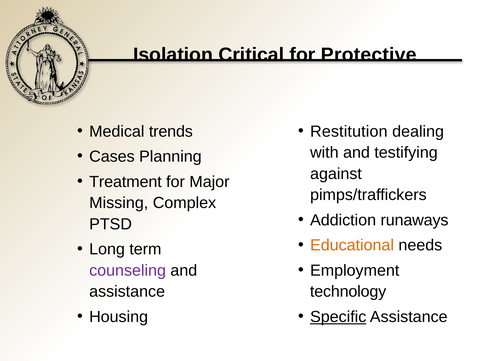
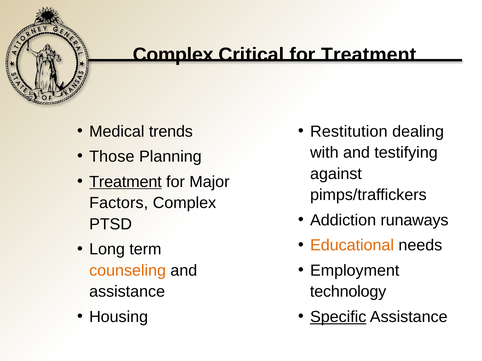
Isolation at (173, 55): Isolation -> Complex
for Protective: Protective -> Treatment
Cases: Cases -> Those
Treatment at (125, 182) underline: none -> present
Missing: Missing -> Factors
counseling colour: purple -> orange
